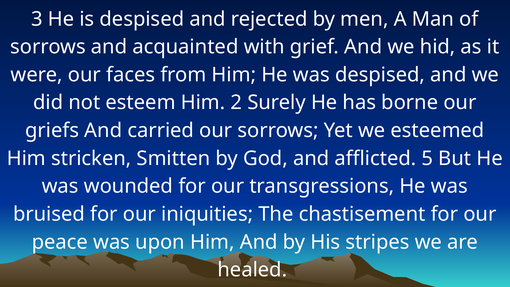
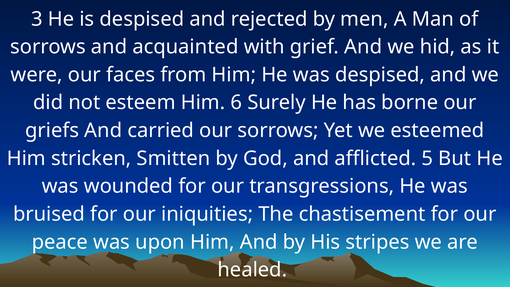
2: 2 -> 6
